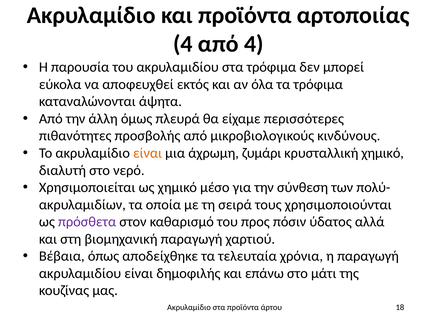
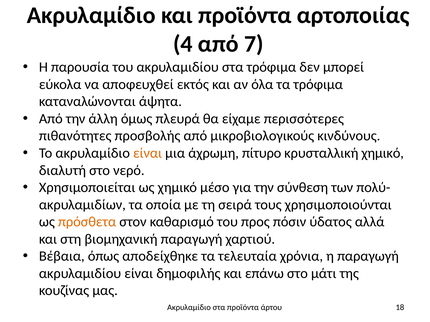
από 4: 4 -> 7
ζυμάρι: ζυμάρι -> πίτυρο
πρόσθετα colour: purple -> orange
